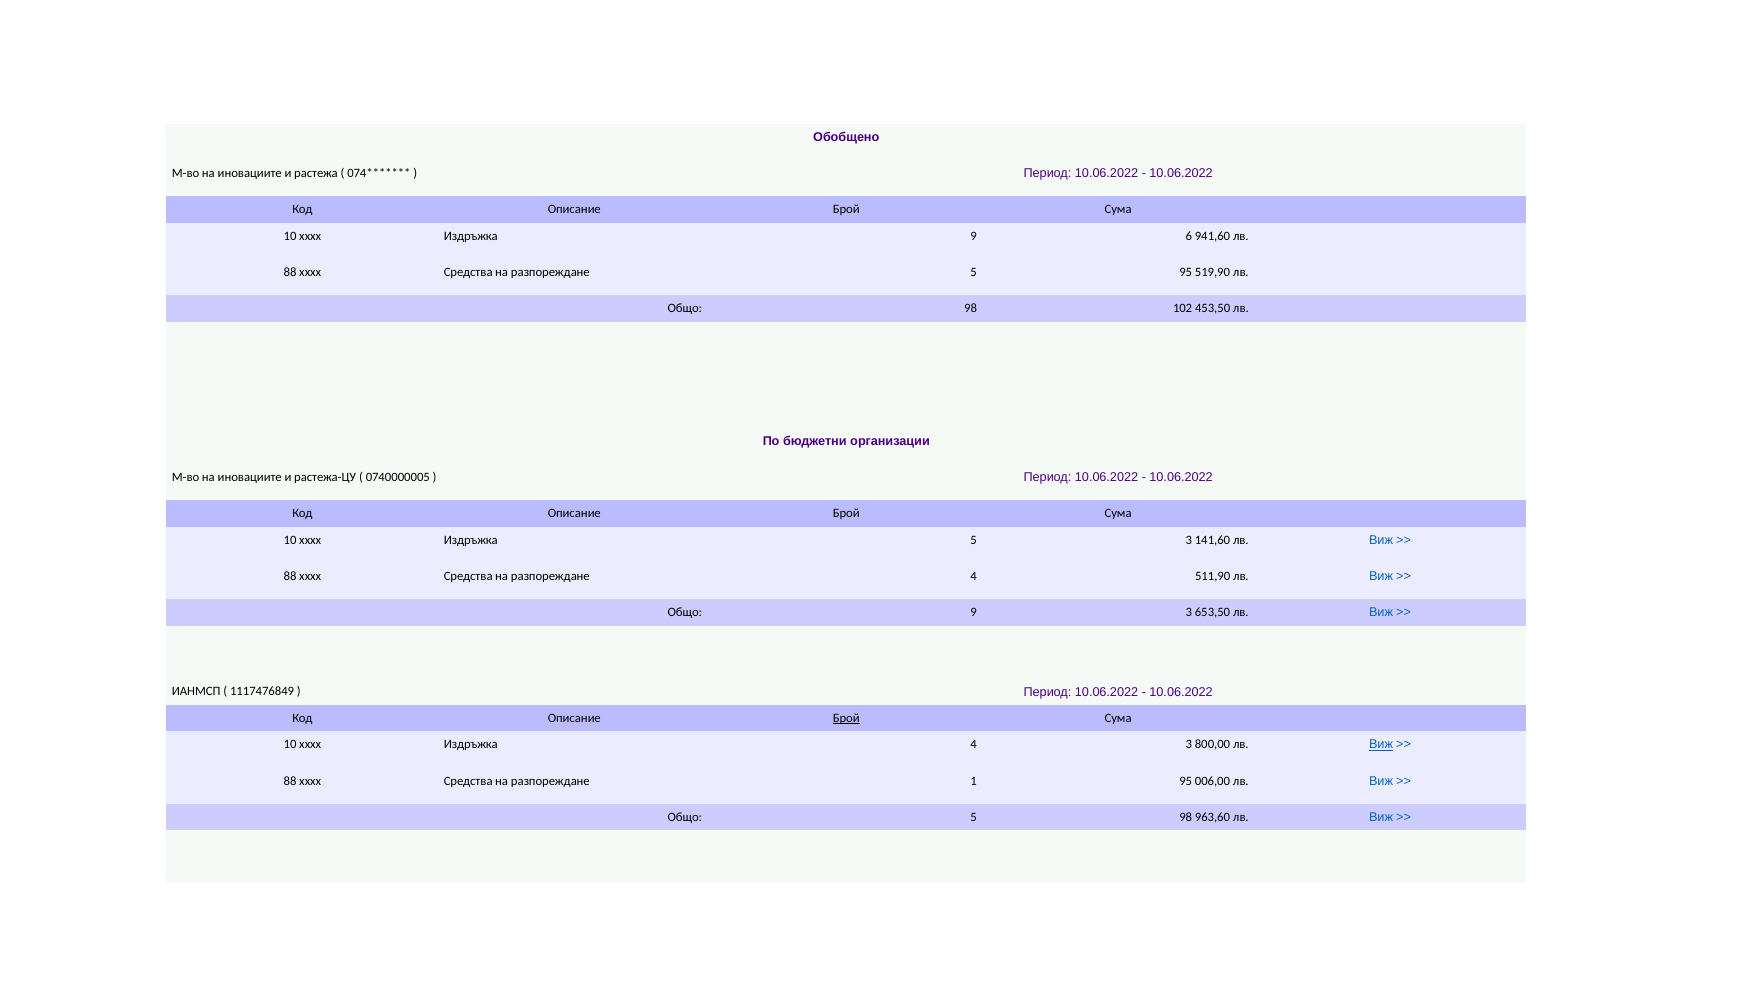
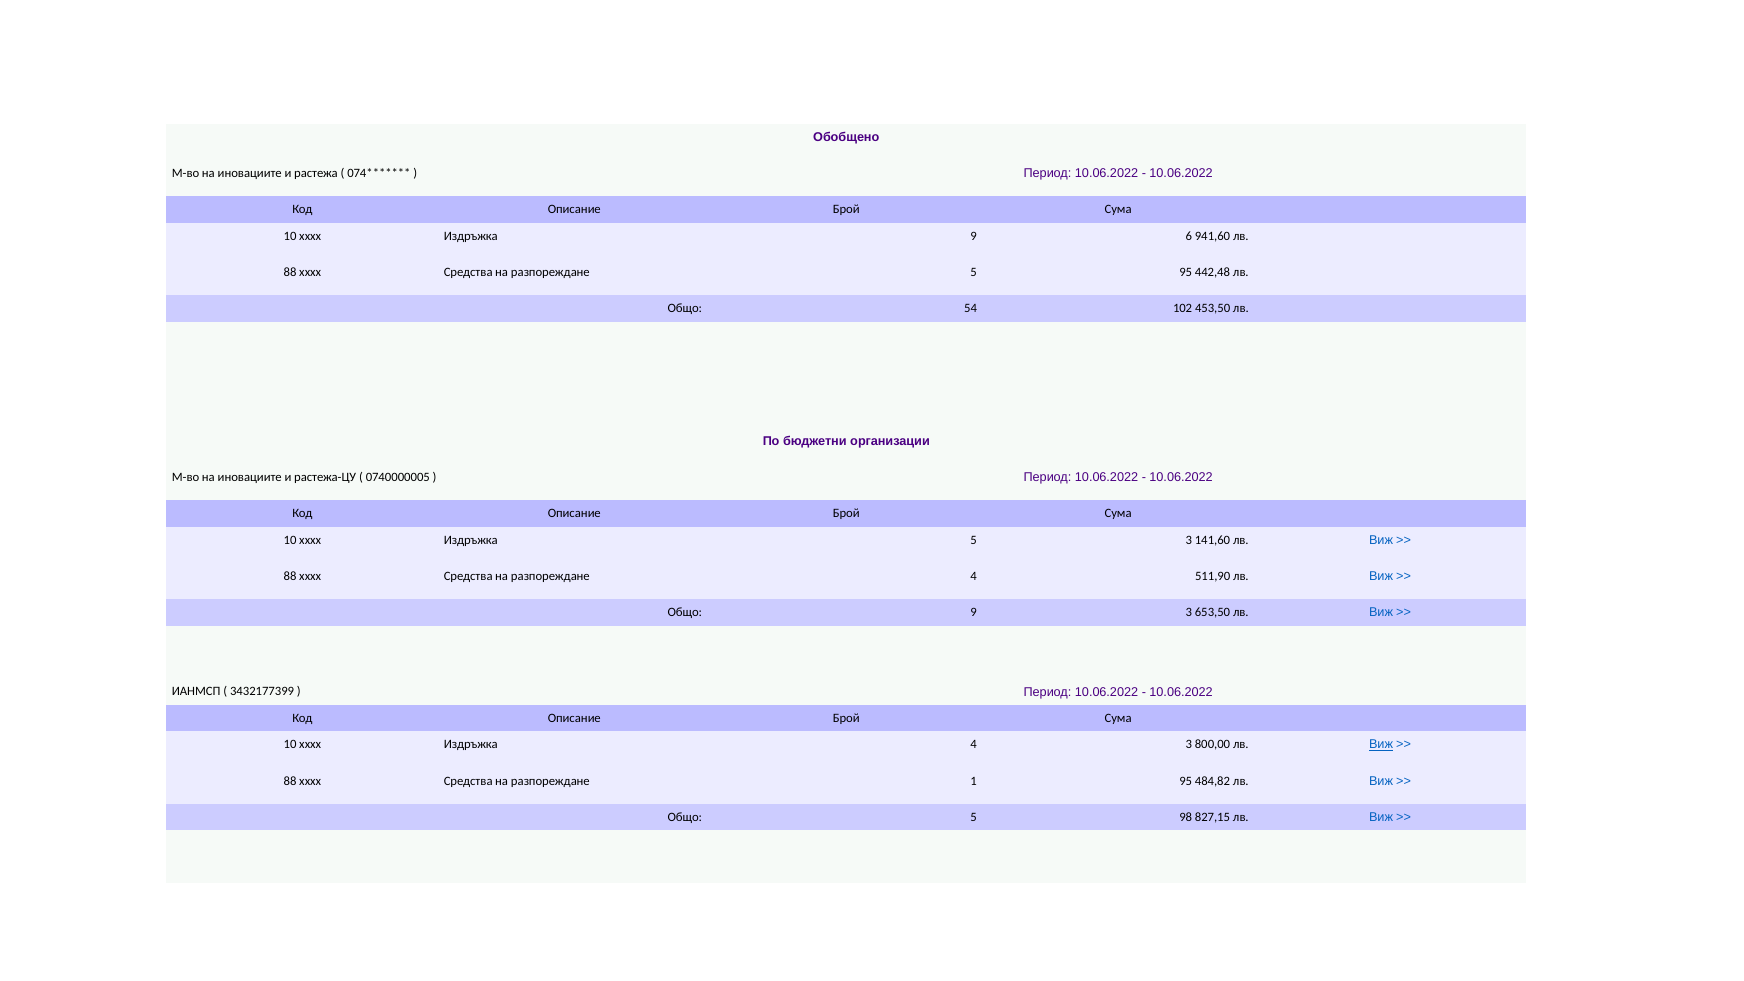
519,90: 519,90 -> 442,48
Общо 98: 98 -> 54
1117476849: 1117476849 -> 3432177399
Брой at (846, 718) underline: present -> none
006,00: 006,00 -> 484,82
963,60: 963,60 -> 827,15
